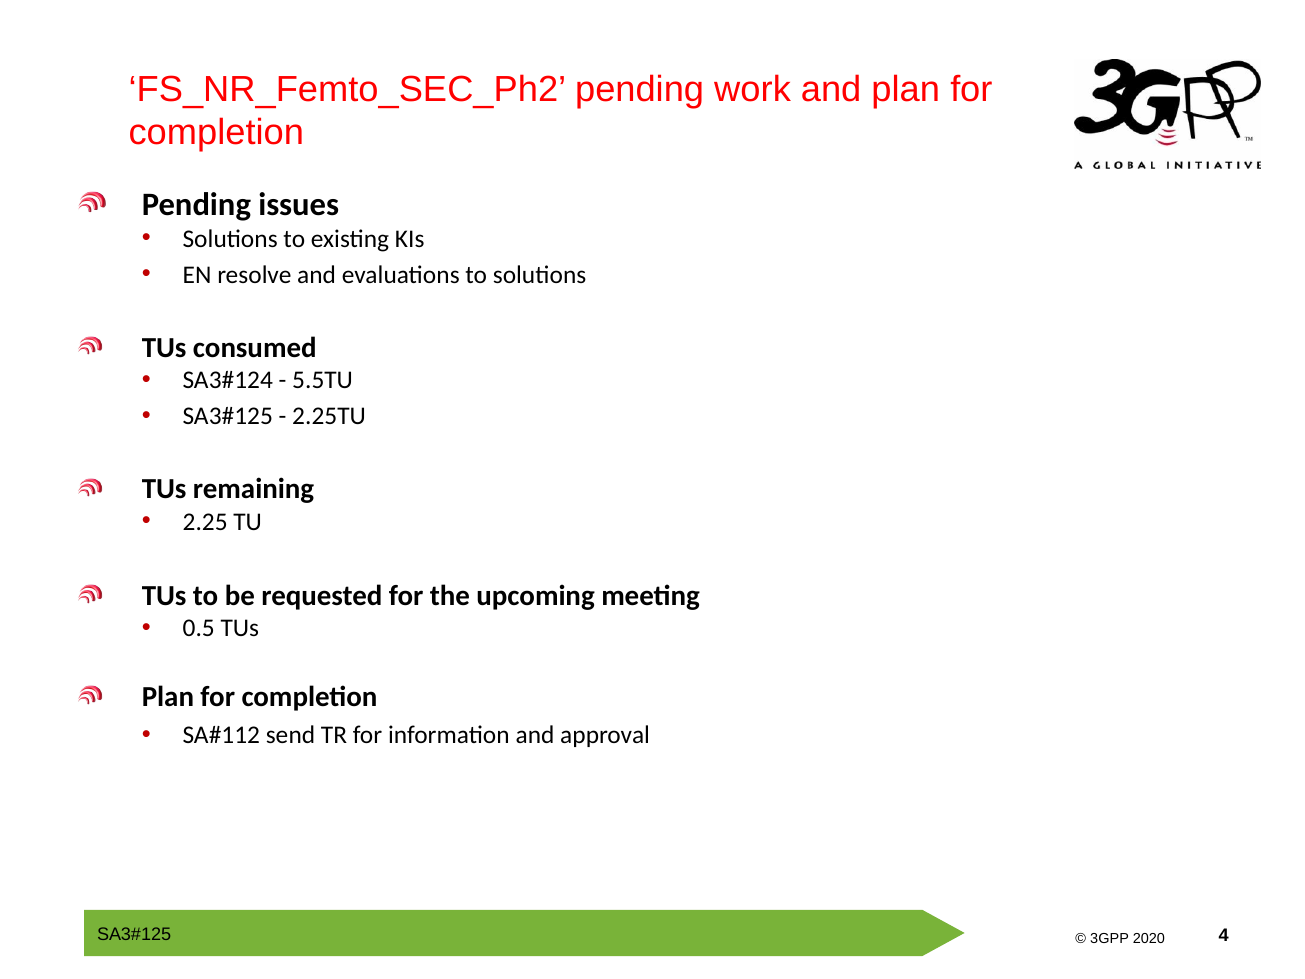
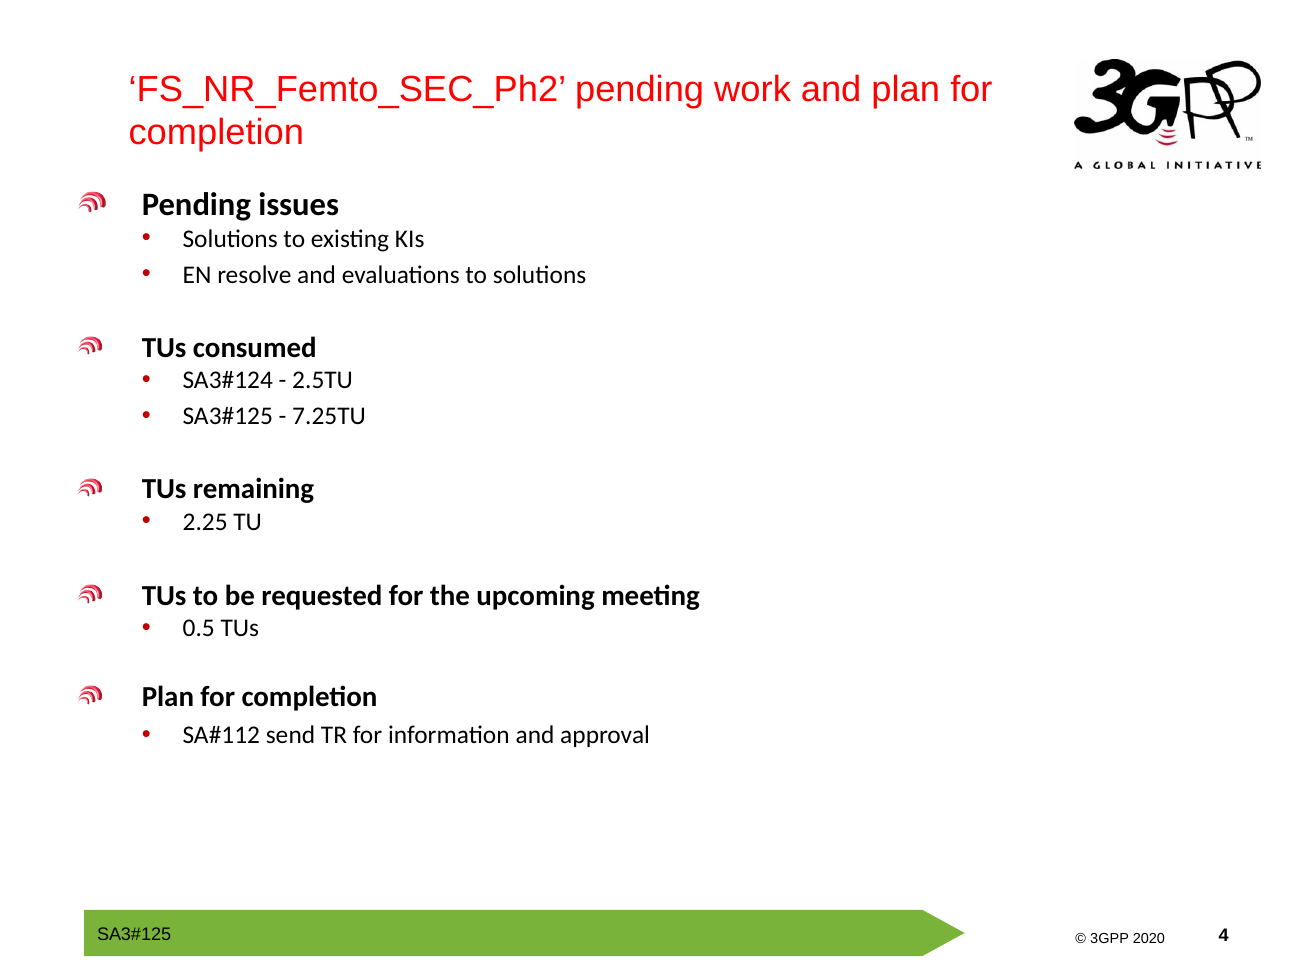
5.5TU: 5.5TU -> 2.5TU
2.25TU: 2.25TU -> 7.25TU
